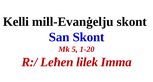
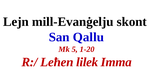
Kelli: Kelli -> Lejn
San Skont: Skont -> Qallu
